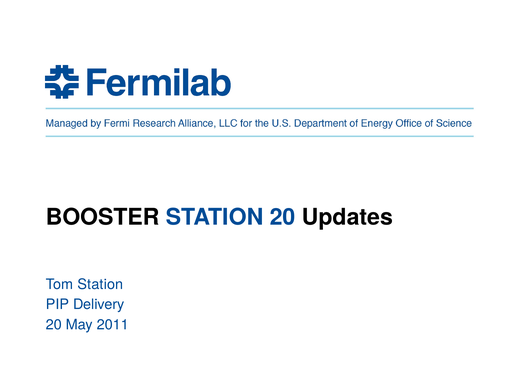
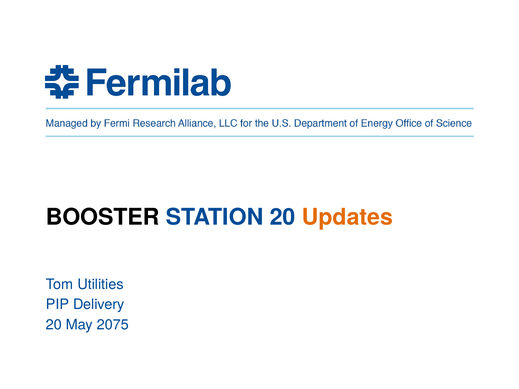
Updates colour: black -> orange
Tom Station: Station -> Utilities
2011: 2011 -> 2075
